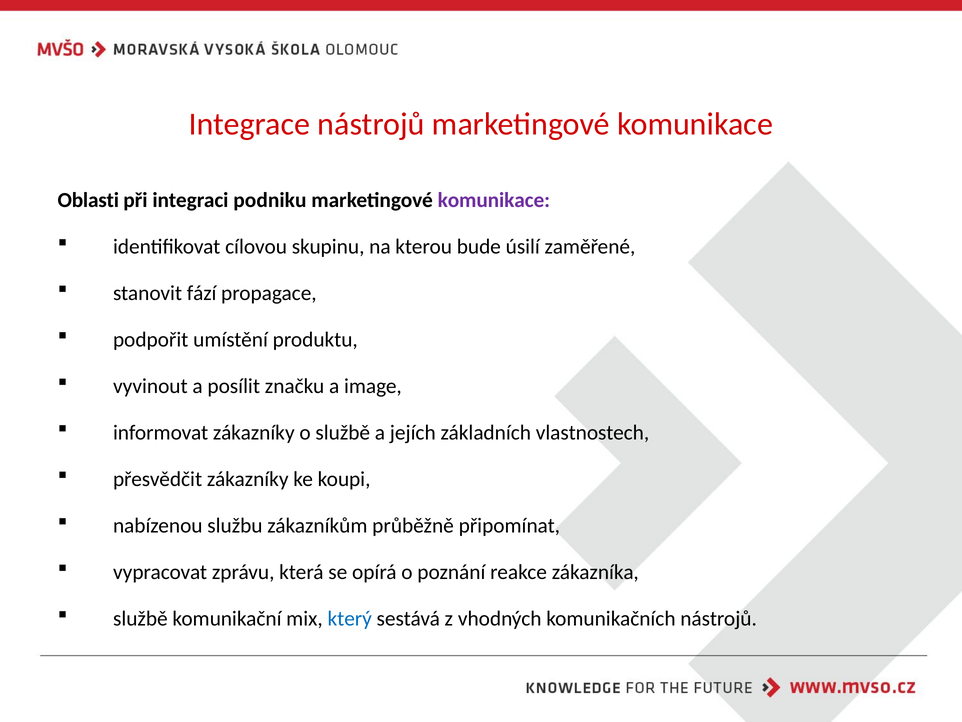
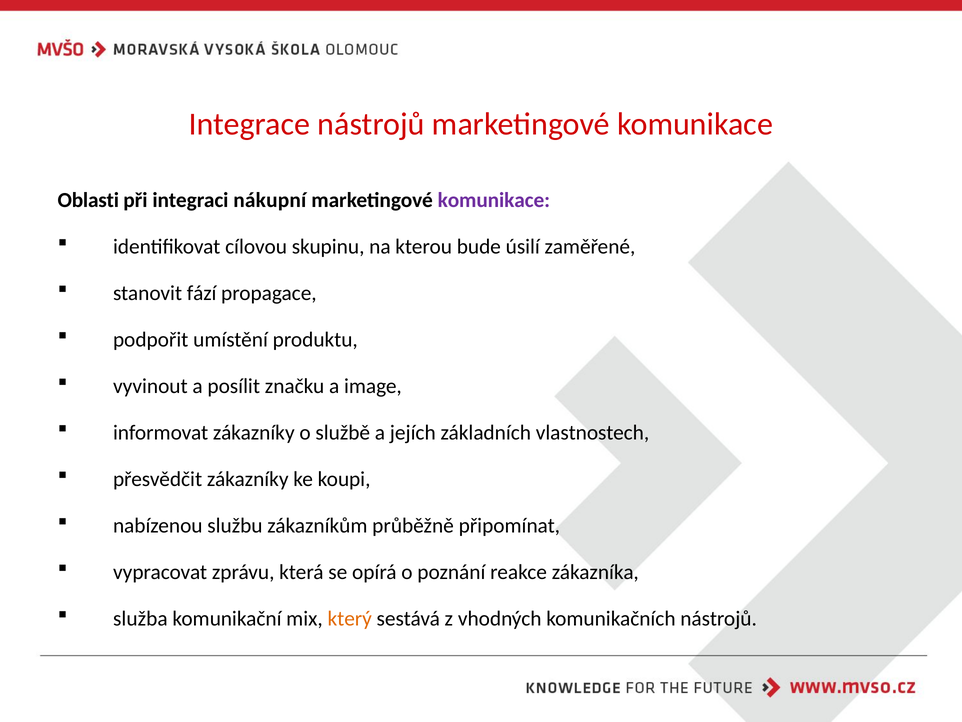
podniku: podniku -> nákupní
službě at (140, 618): službě -> služba
který colour: blue -> orange
